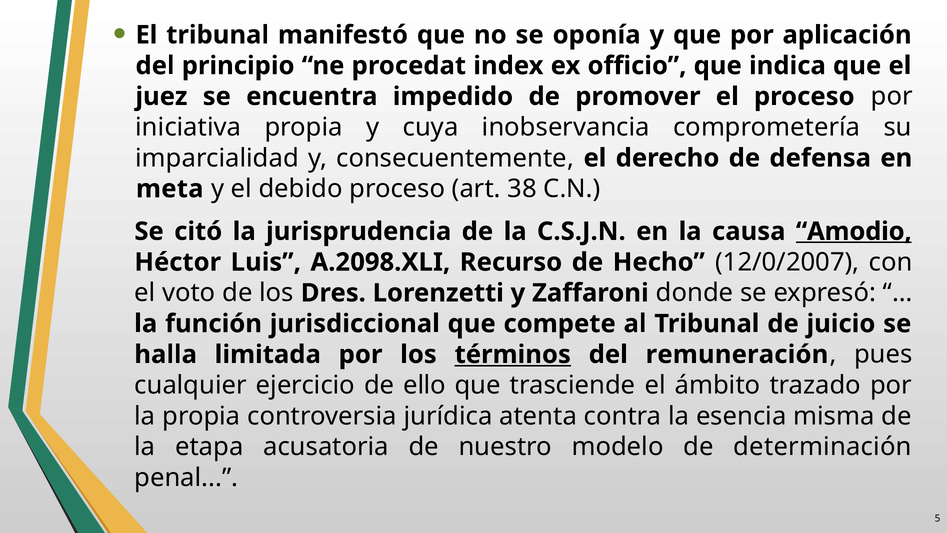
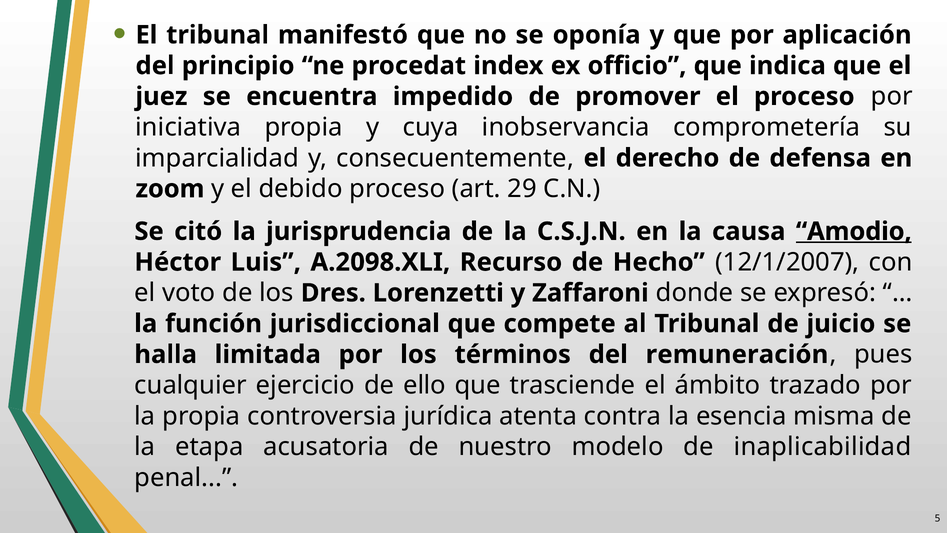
meta: meta -> zoom
38: 38 -> 29
12/0/2007: 12/0/2007 -> 12/1/2007
términos underline: present -> none
determinación: determinación -> inaplicabilidad
